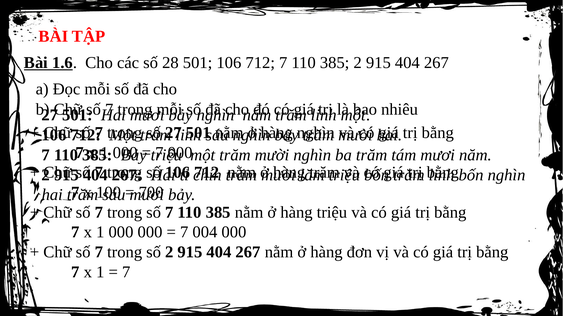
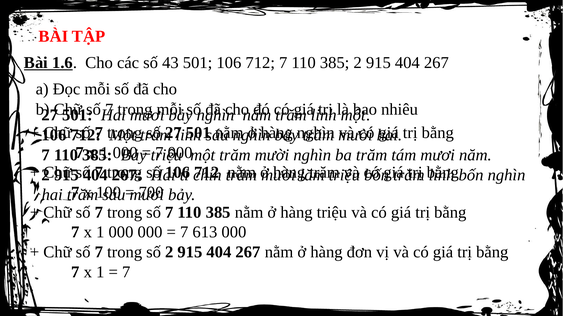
28: 28 -> 43
004: 004 -> 613
